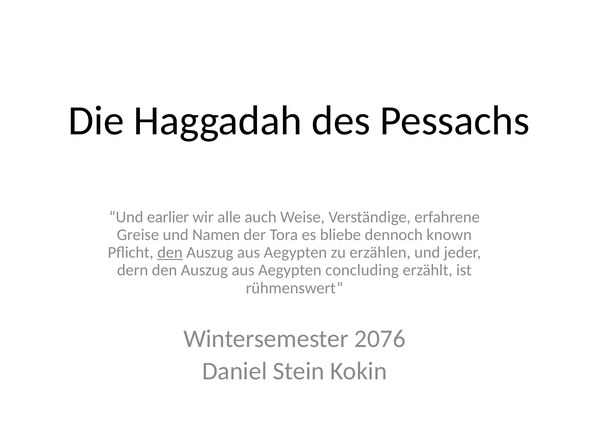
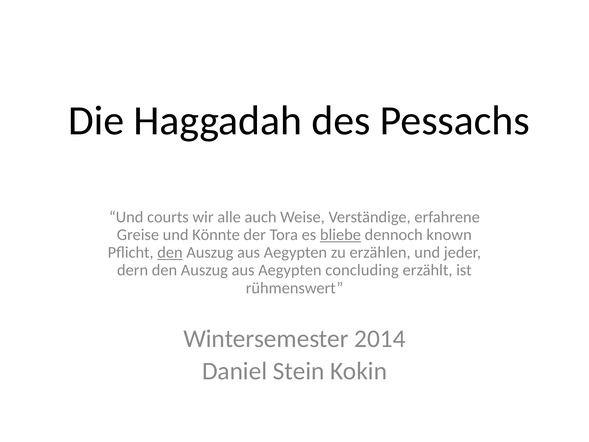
earlier: earlier -> courts
Namen: Namen -> Könnte
bliebe underline: none -> present
2076: 2076 -> 2014
